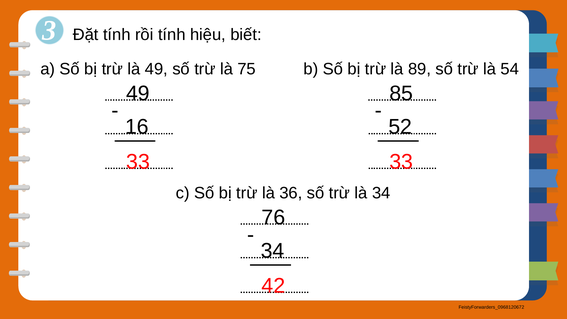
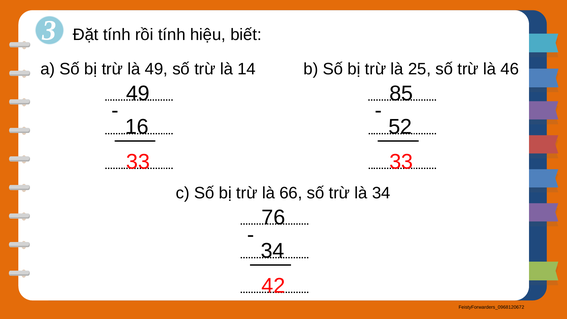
75: 75 -> 14
89: 89 -> 25
54: 54 -> 46
36: 36 -> 66
